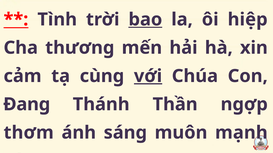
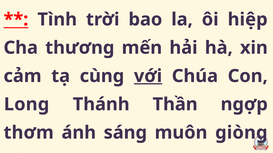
bao underline: present -> none
Đang: Đang -> Long
mạnh: mạnh -> giòng
